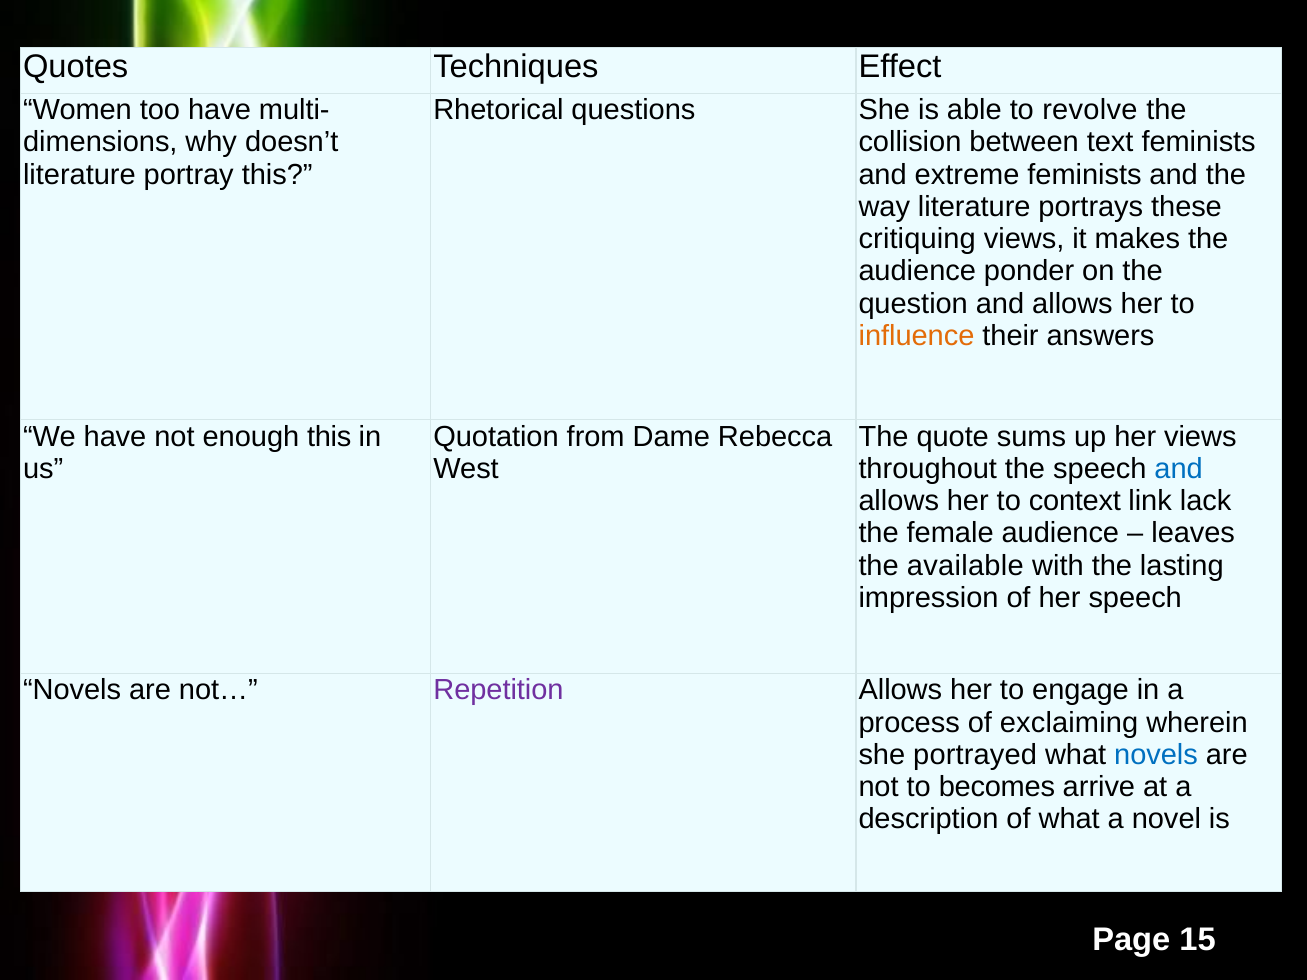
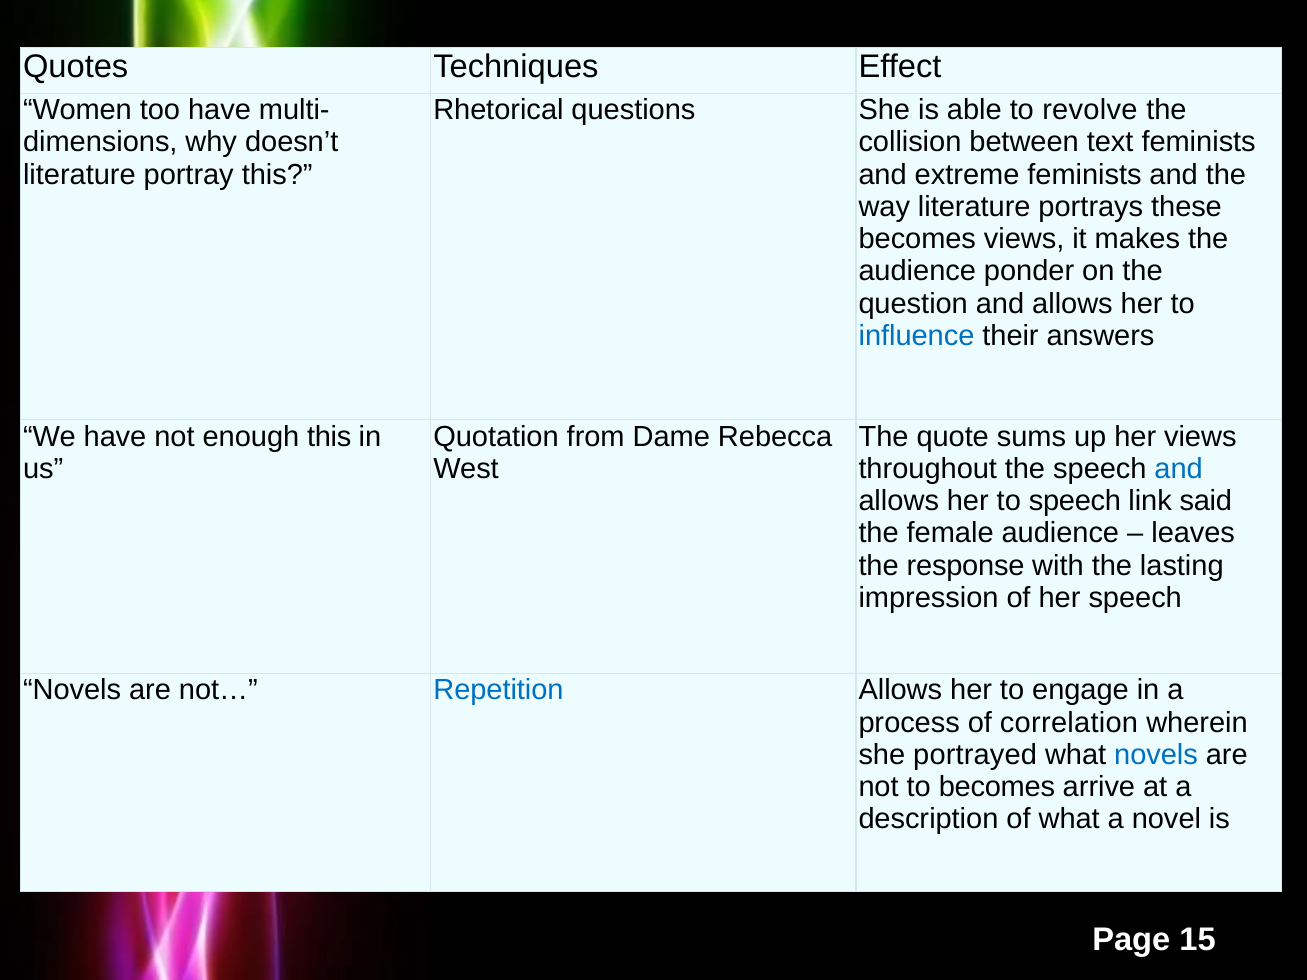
critiquing at (917, 239): critiquing -> becomes
influence colour: orange -> blue
to context: context -> speech
lack: lack -> said
available: available -> response
Repetition colour: purple -> blue
exclaiming: exclaiming -> correlation
